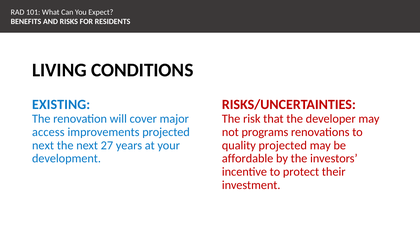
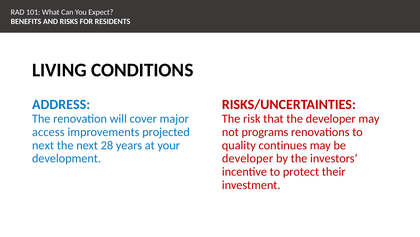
EXISTING: EXISTING -> ADDRESS
27: 27 -> 28
quality projected: projected -> continues
affordable at (248, 158): affordable -> developer
